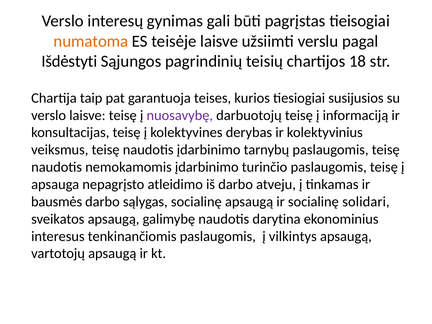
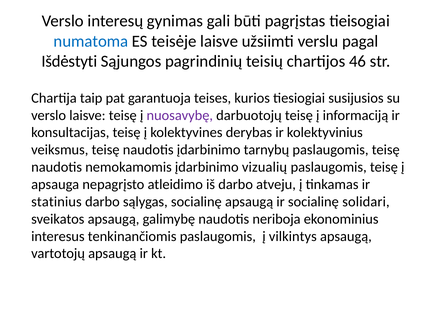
numatoma colour: orange -> blue
18: 18 -> 46
turinčio: turinčio -> vizualių
bausmės: bausmės -> statinius
darytina: darytina -> neriboja
